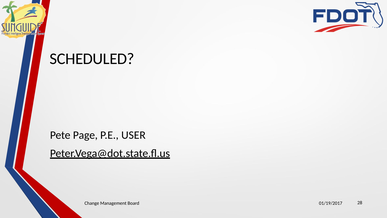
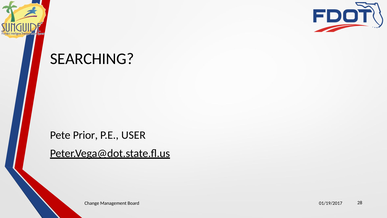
SCHEDULED: SCHEDULED -> SEARCHING
Page: Page -> Prior
